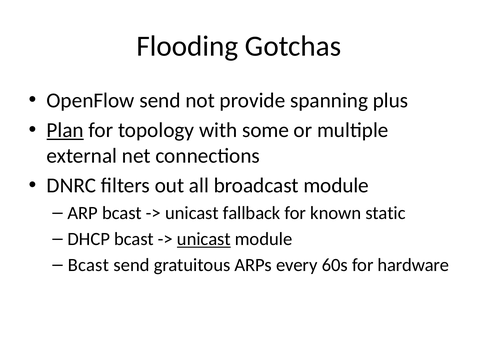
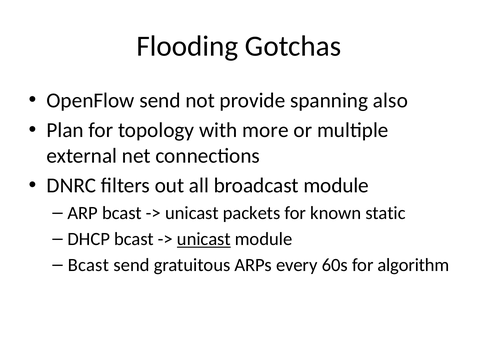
plus: plus -> also
Plan underline: present -> none
some: some -> more
fallback: fallback -> packets
hardware: hardware -> algorithm
